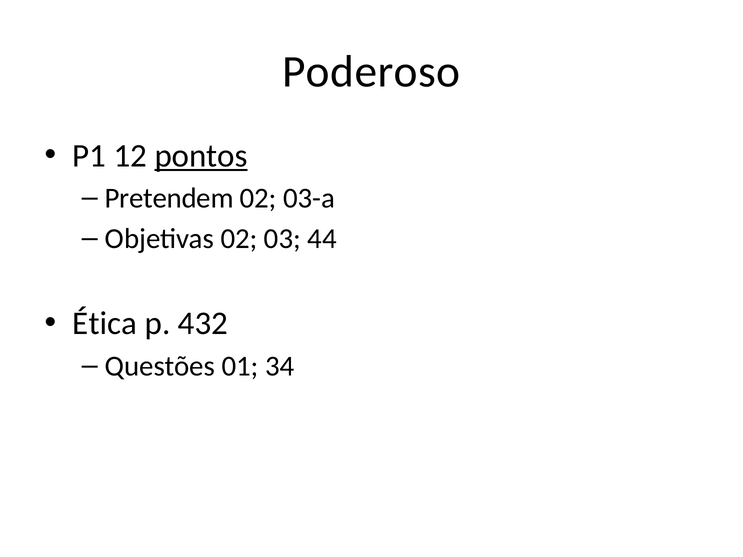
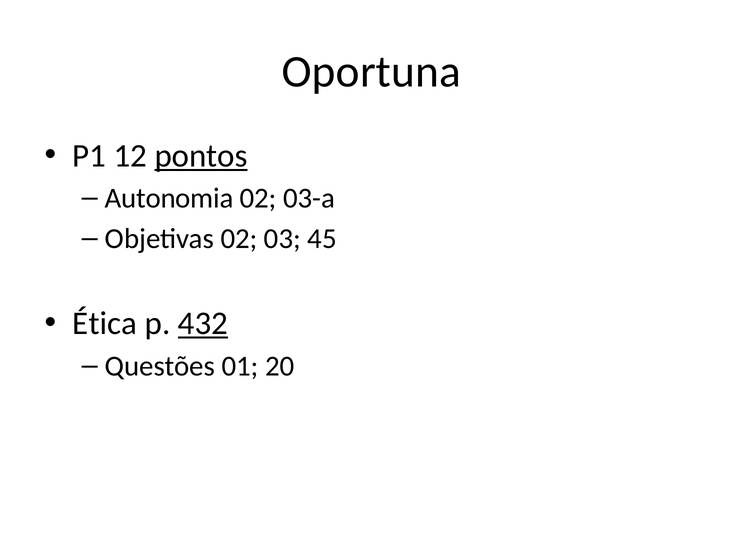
Poderoso: Poderoso -> Oportuna
Pretendem: Pretendem -> Autonomia
44: 44 -> 45
432 underline: none -> present
34: 34 -> 20
